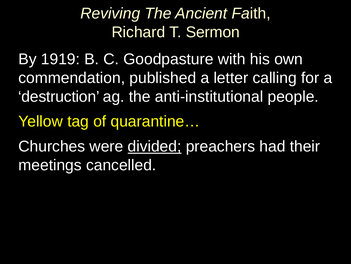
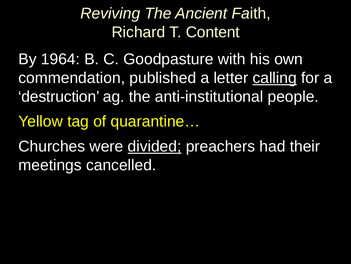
Sermon: Sermon -> Content
1919: 1919 -> 1964
calling underline: none -> present
